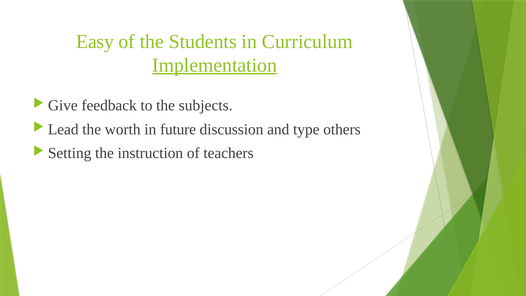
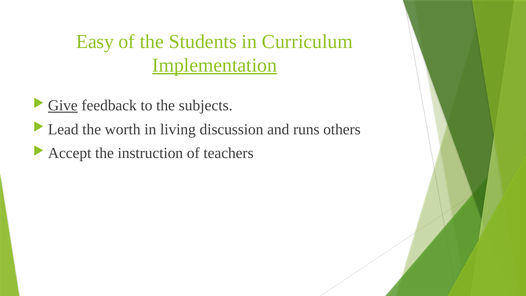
Give underline: none -> present
future: future -> living
type: type -> runs
Setting: Setting -> Accept
